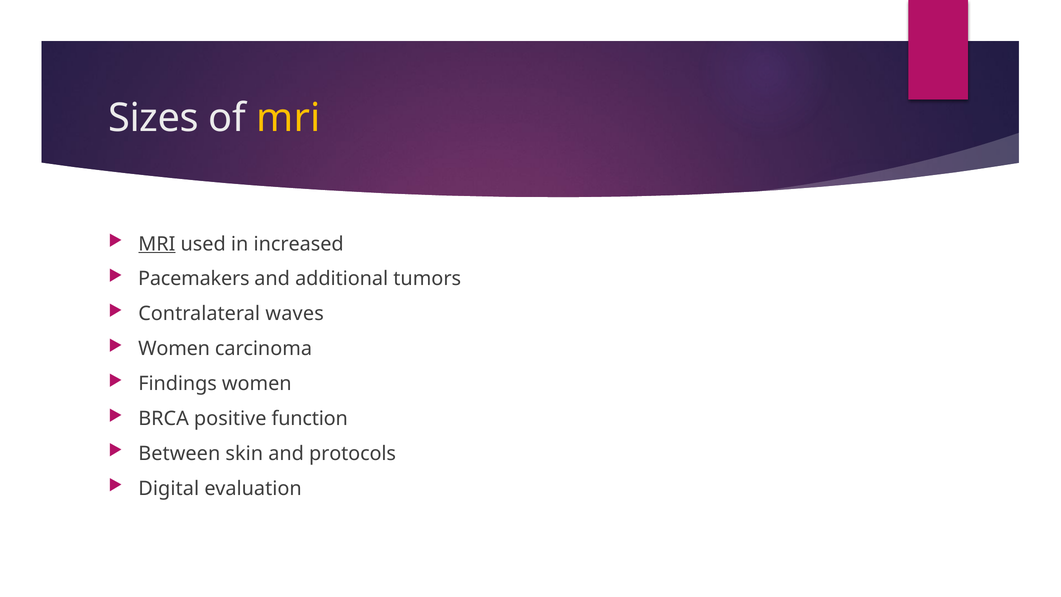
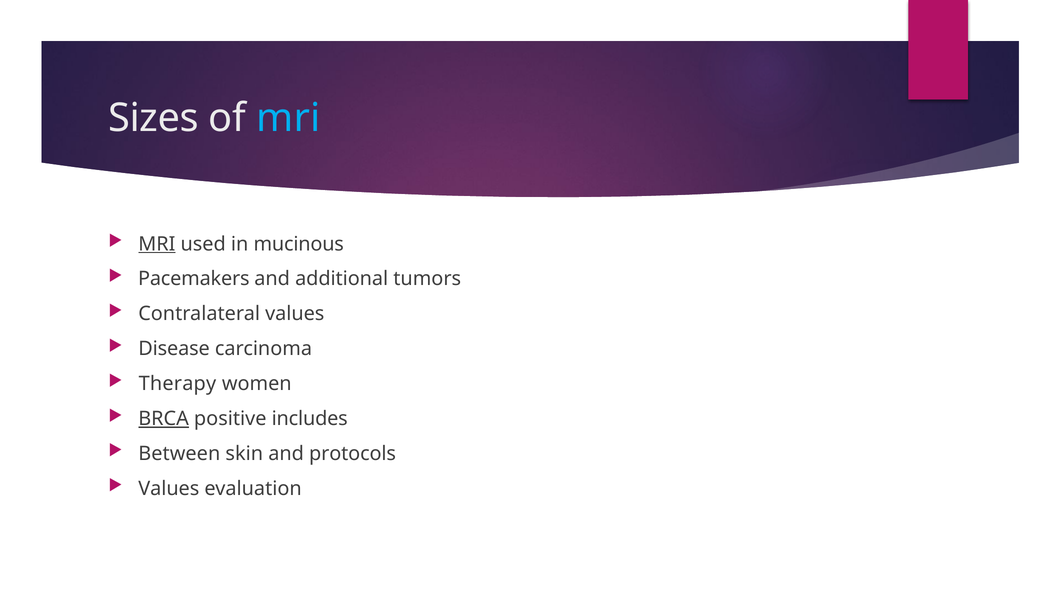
mri at (288, 118) colour: yellow -> light blue
increased: increased -> mucinous
Contralateral waves: waves -> values
Women at (174, 349): Women -> Disease
Findings: Findings -> Therapy
BRCA underline: none -> present
function: function -> includes
Digital at (169, 488): Digital -> Values
